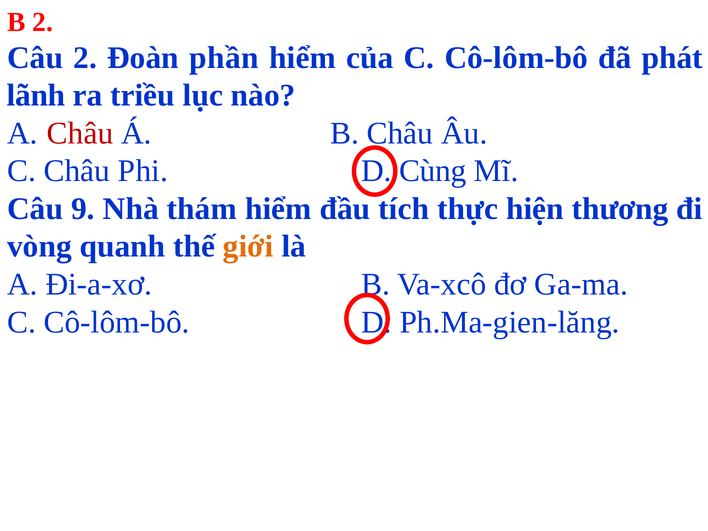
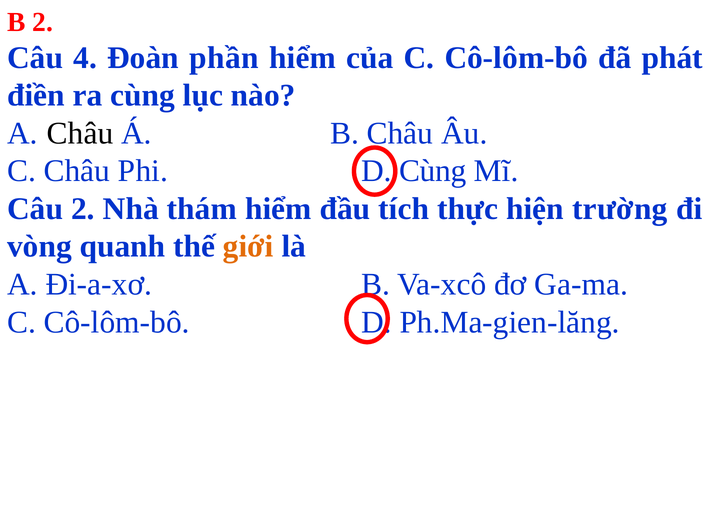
Câu 2: 2 -> 4
lãnh: lãnh -> điền
ra triều: triều -> cùng
Châu at (80, 133) colour: red -> black
Câu 9: 9 -> 2
thương: thương -> trường
